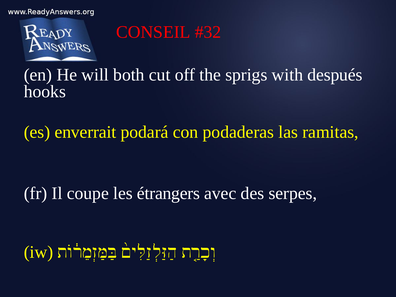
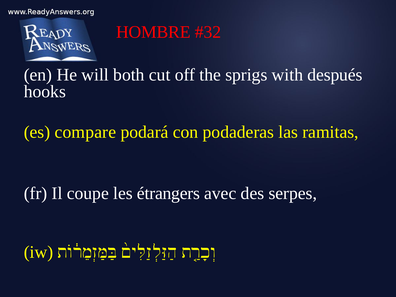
CONSEIL: CONSEIL -> HOMBRE
enverrait: enverrait -> compare
